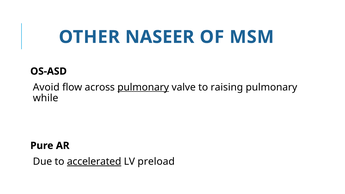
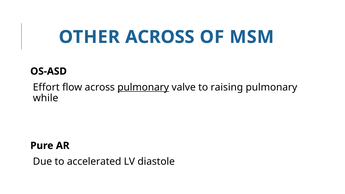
OTHER NASEER: NASEER -> ACROSS
Avoid: Avoid -> Effort
accelerated underline: present -> none
preload: preload -> diastole
